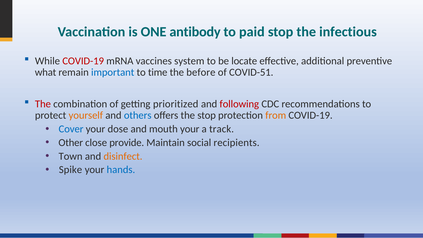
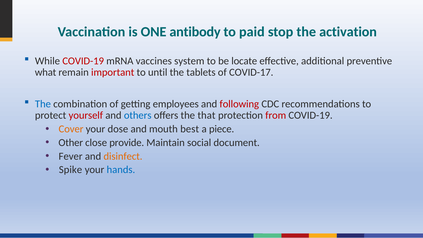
infectious: infectious -> activation
important colour: blue -> red
time: time -> until
before: before -> tablets
COVID-51: COVID-51 -> COVID-17
The at (43, 104) colour: red -> blue
prioritized: prioritized -> employees
yourself colour: orange -> red
the stop: stop -> that
from colour: orange -> red
Cover colour: blue -> orange
mouth your: your -> best
track: track -> piece
recipients: recipients -> document
Town: Town -> Fever
